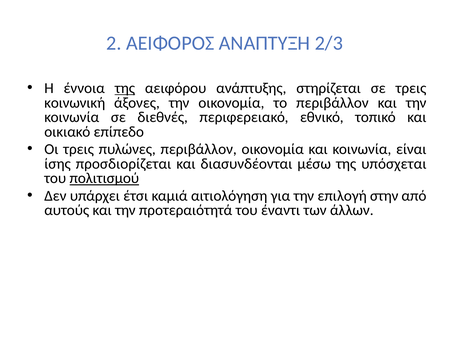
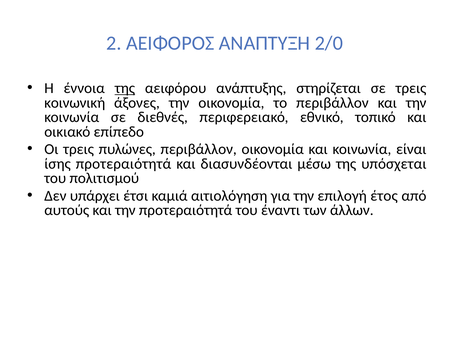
2/3: 2/3 -> 2/0
ίσης προσδιορίζεται: προσδιορίζεται -> προτεραιότητά
πολιτισμού underline: present -> none
στην: στην -> έτος
